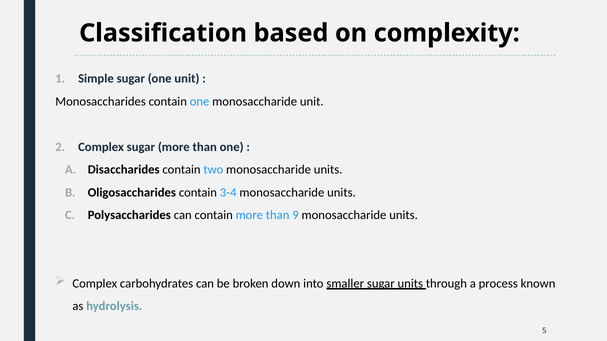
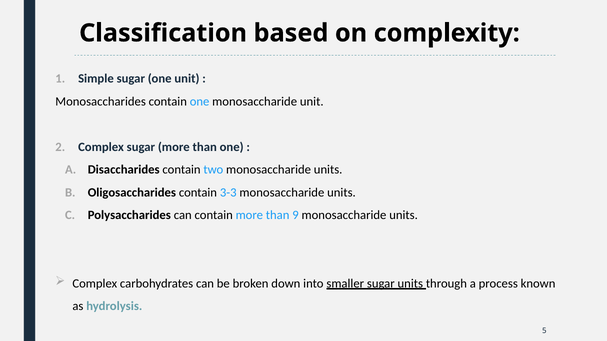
3-4: 3-4 -> 3-3
